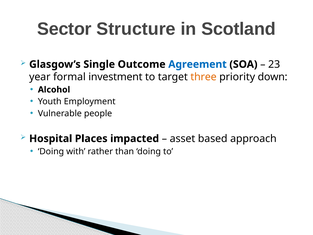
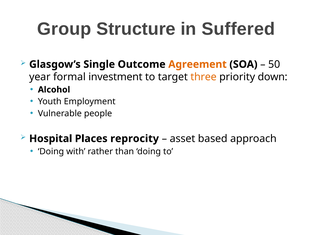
Sector: Sector -> Group
Scotland: Scotland -> Suffered
Agreement colour: blue -> orange
23: 23 -> 50
impacted: impacted -> reprocity
